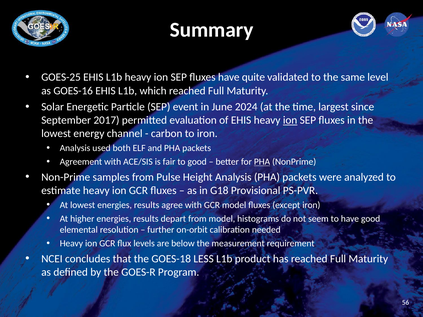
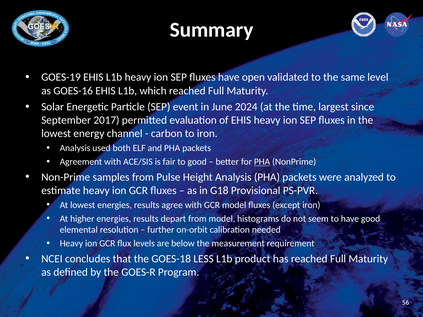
GOES-25: GOES-25 -> GOES-19
quite: quite -> open
ion at (290, 120) underline: present -> none
